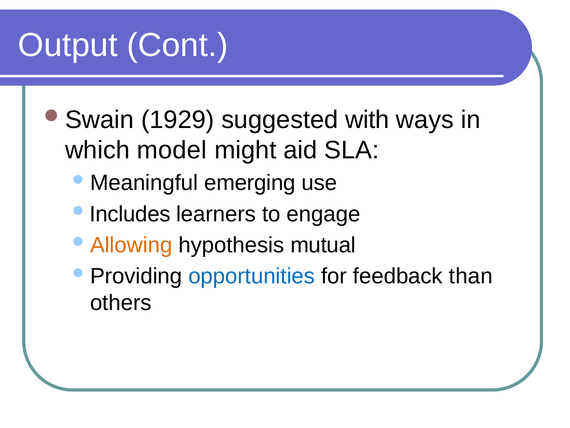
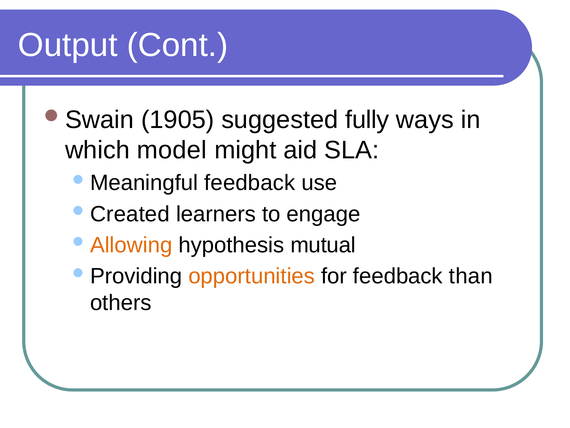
1929: 1929 -> 1905
with: with -> fully
Meaningful emerging: emerging -> feedback
Includes: Includes -> Created
opportunities colour: blue -> orange
